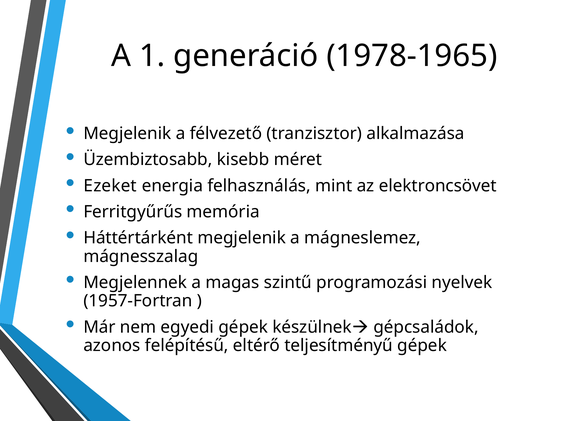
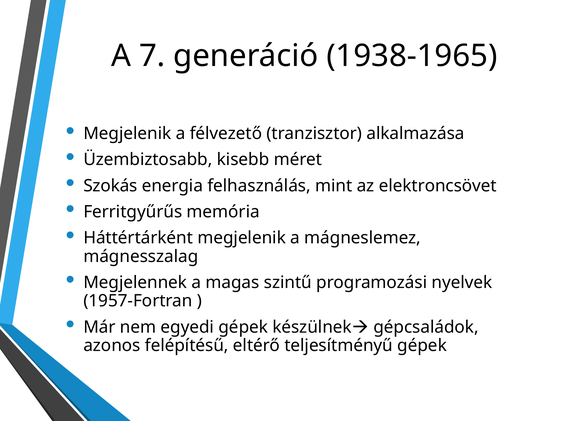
1: 1 -> 7
1978-1965: 1978-1965 -> 1938-1965
Ezeket: Ezeket -> Szokás
